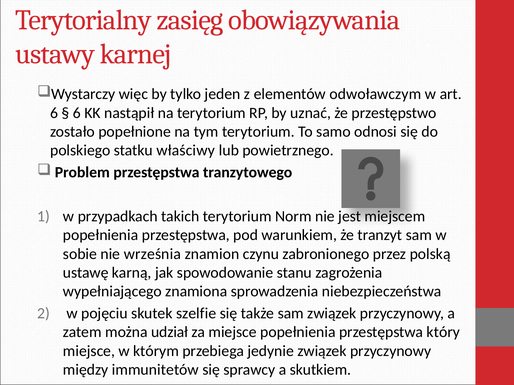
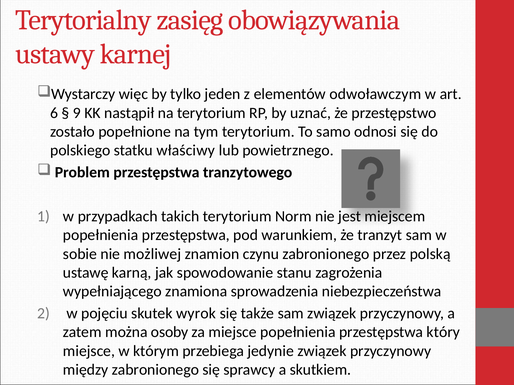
6 at (77, 113): 6 -> 9
września: września -> możliwej
szelfie: szelfie -> wyrok
udział: udział -> osoby
między immunitetów: immunitetów -> zabronionego
